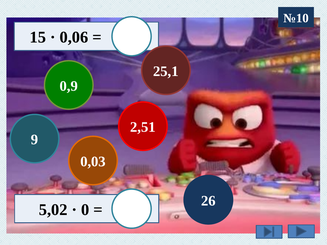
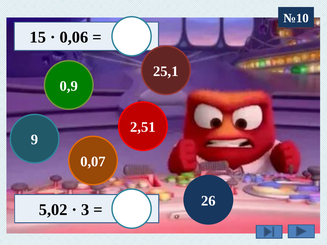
0,03: 0,03 -> 0,07
0: 0 -> 3
